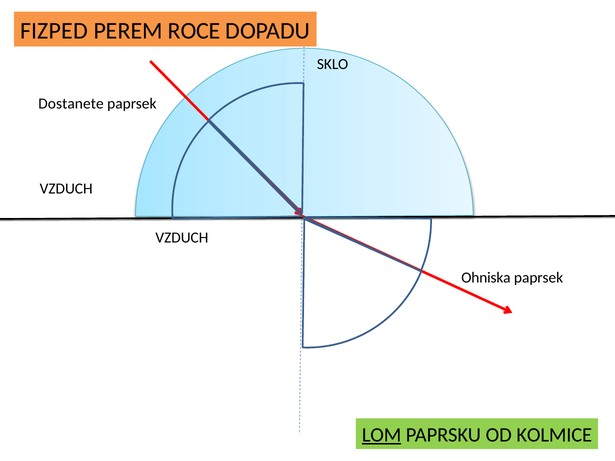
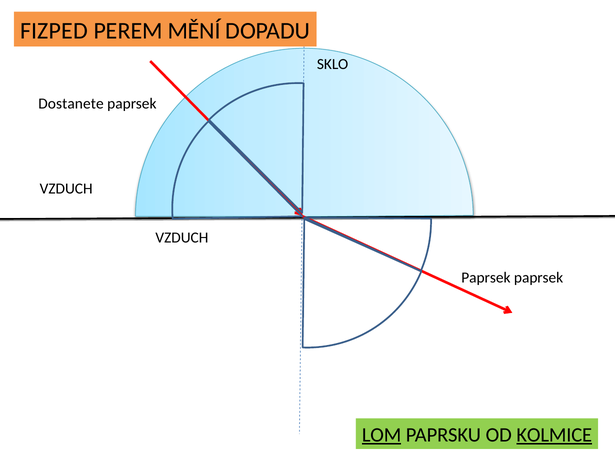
ROCE: ROCE -> MĚNÍ
Ohniska at (486, 278): Ohniska -> Paprsek
KOLMICE underline: none -> present
